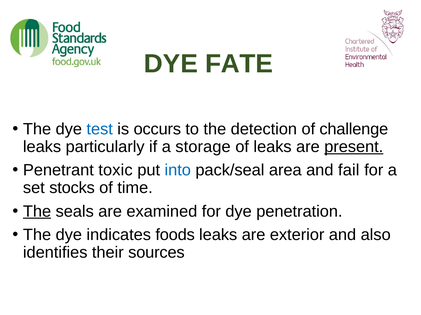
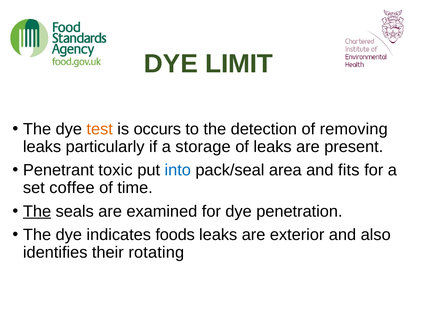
FATE: FATE -> LIMIT
test colour: blue -> orange
challenge: challenge -> removing
present underline: present -> none
fail: fail -> fits
stocks: stocks -> coffee
sources: sources -> rotating
